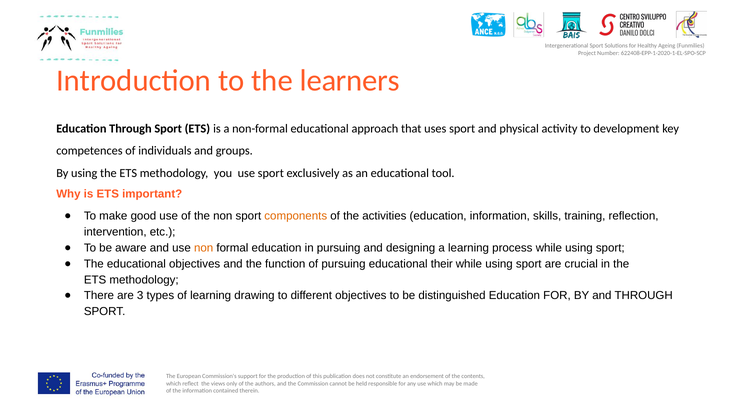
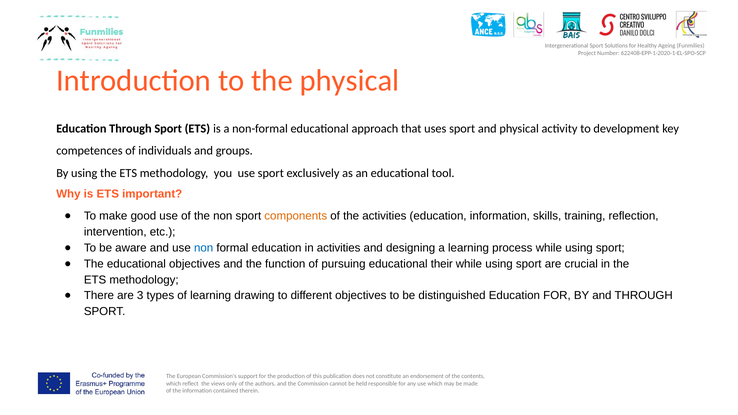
the learners: learners -> physical
non at (204, 248) colour: orange -> blue
in pursuing: pursuing -> activities
